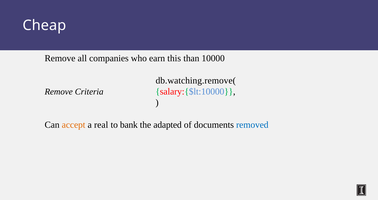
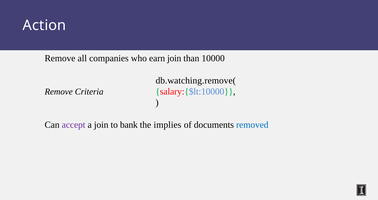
Cheap: Cheap -> Action
earn this: this -> join
accept colour: orange -> purple
a real: real -> join
adapted: adapted -> implies
